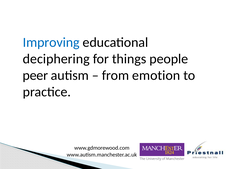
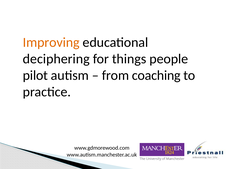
Improving colour: blue -> orange
peer: peer -> pilot
emotion: emotion -> coaching
